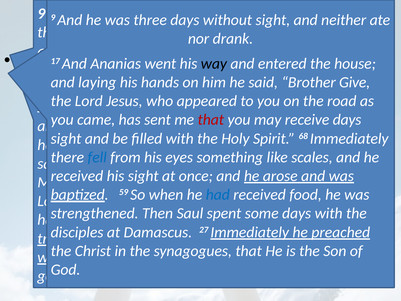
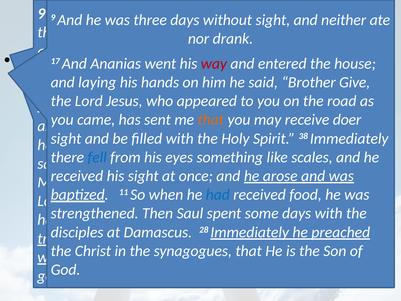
way at (214, 64) colour: black -> red
that at (211, 120) colour: red -> orange
days at (347, 120): days -> doer
68: 68 -> 38
59: 59 -> 11
27: 27 -> 28
